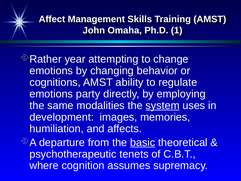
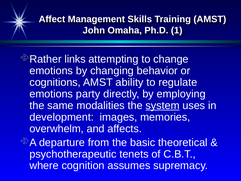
year: year -> links
humiliation: humiliation -> overwhelm
basic underline: present -> none
